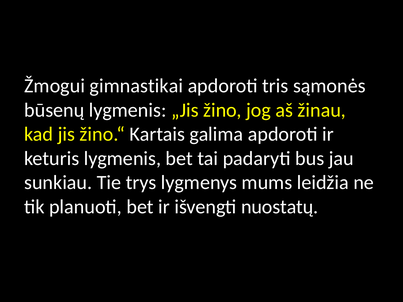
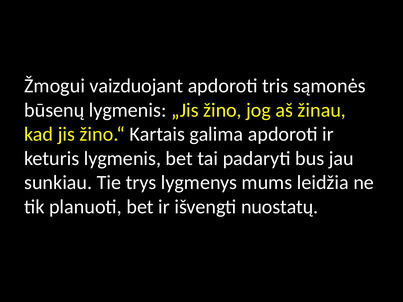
gimnastikai: gimnastikai -> vaizduojant
